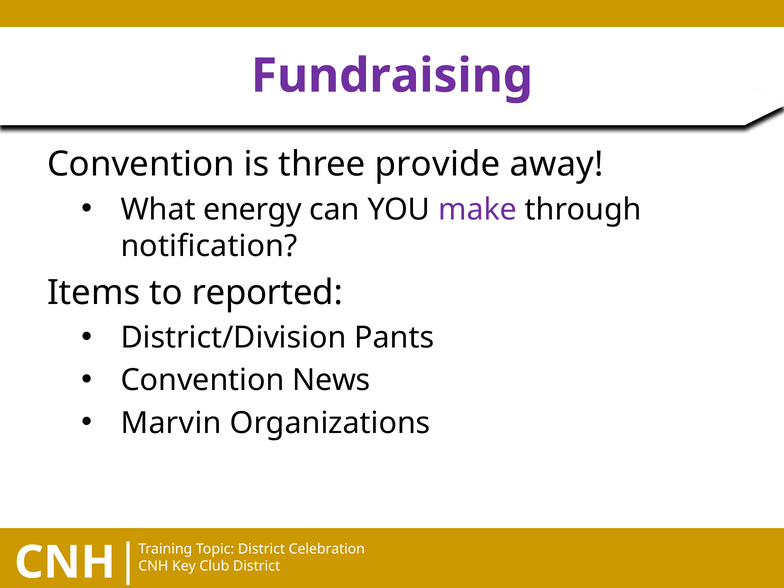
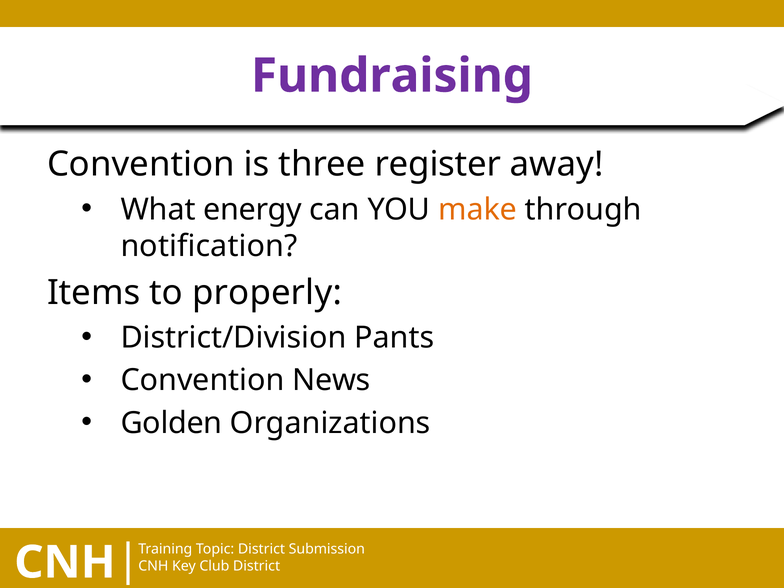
provide: provide -> register
make colour: purple -> orange
reported: reported -> properly
Marvin: Marvin -> Golden
Celebration: Celebration -> Submission
